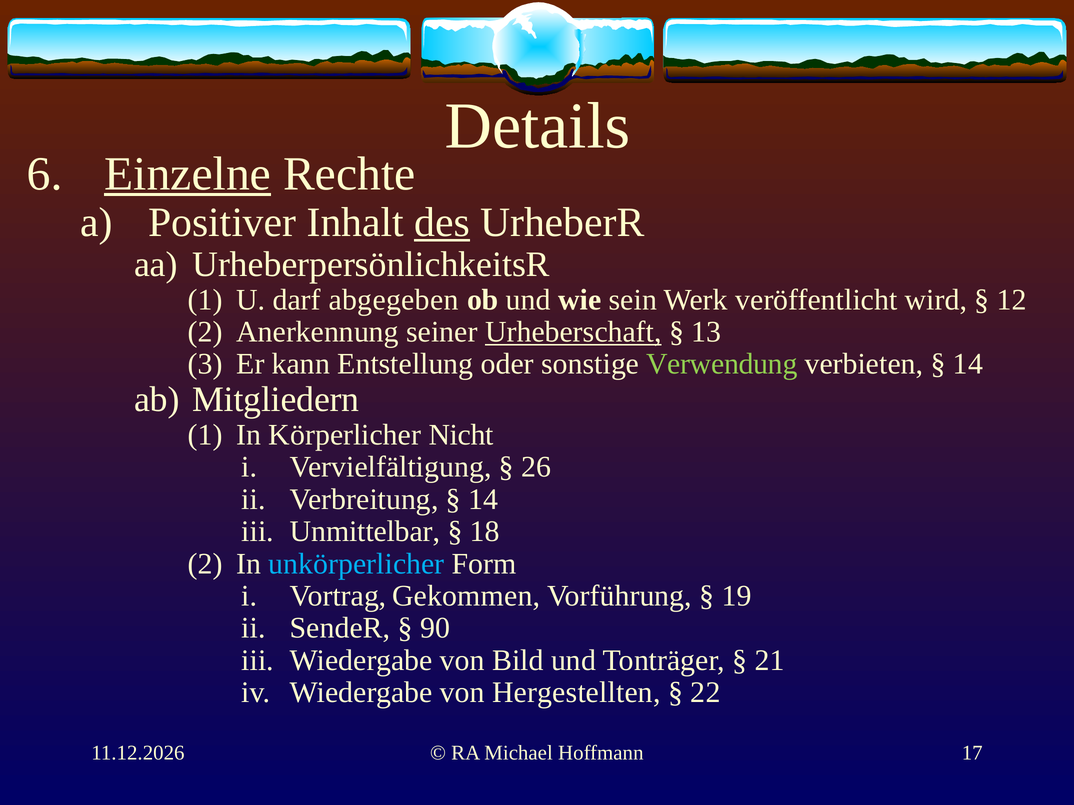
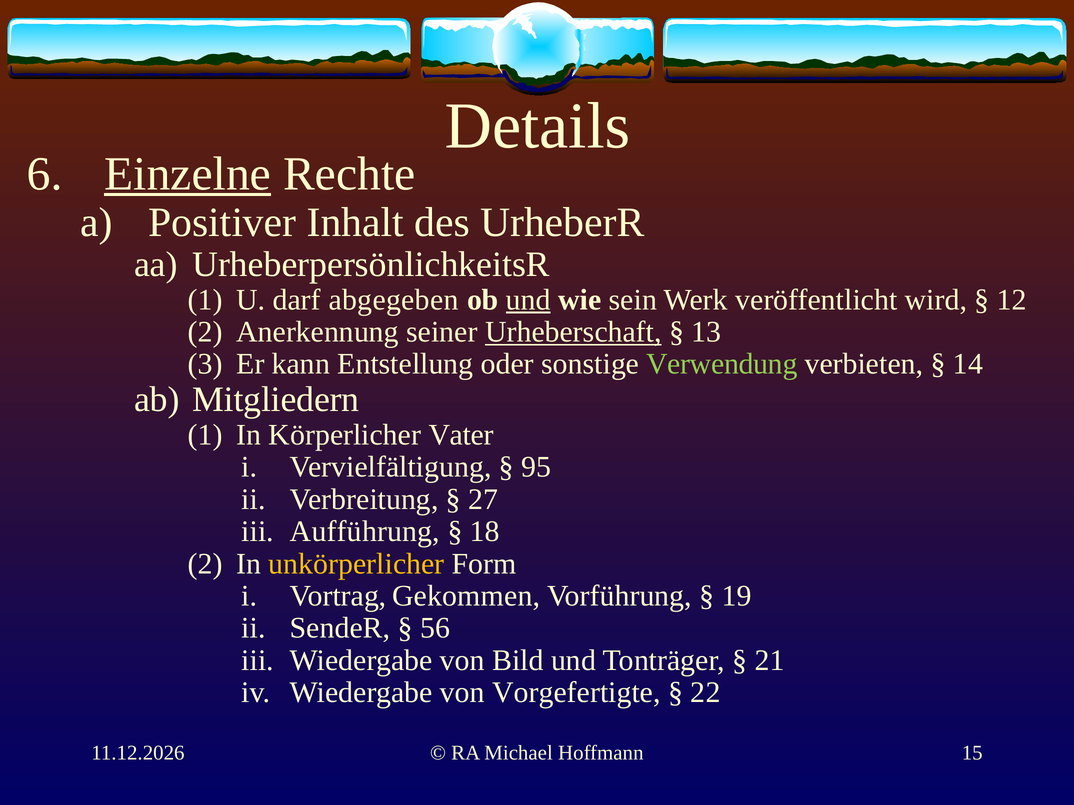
des underline: present -> none
und at (528, 300) underline: none -> present
Nicht: Nicht -> Vater
26: 26 -> 95
14 at (483, 500): 14 -> 27
Unmittelbar: Unmittelbar -> Aufführung
unkörperlicher colour: light blue -> yellow
90: 90 -> 56
Hergestellten: Hergestellten -> Vorgefertigte
17: 17 -> 15
